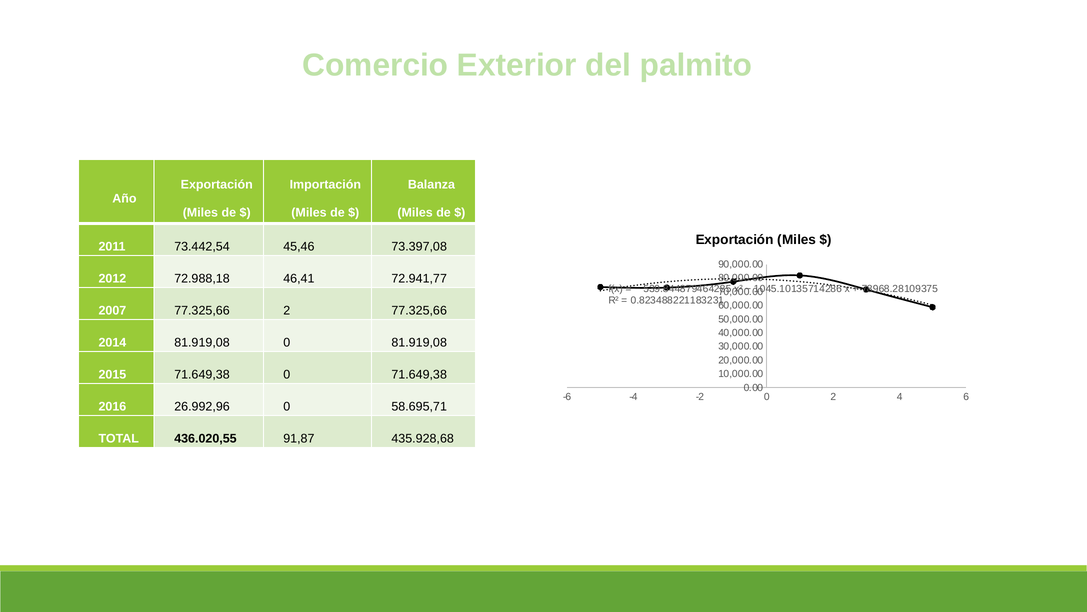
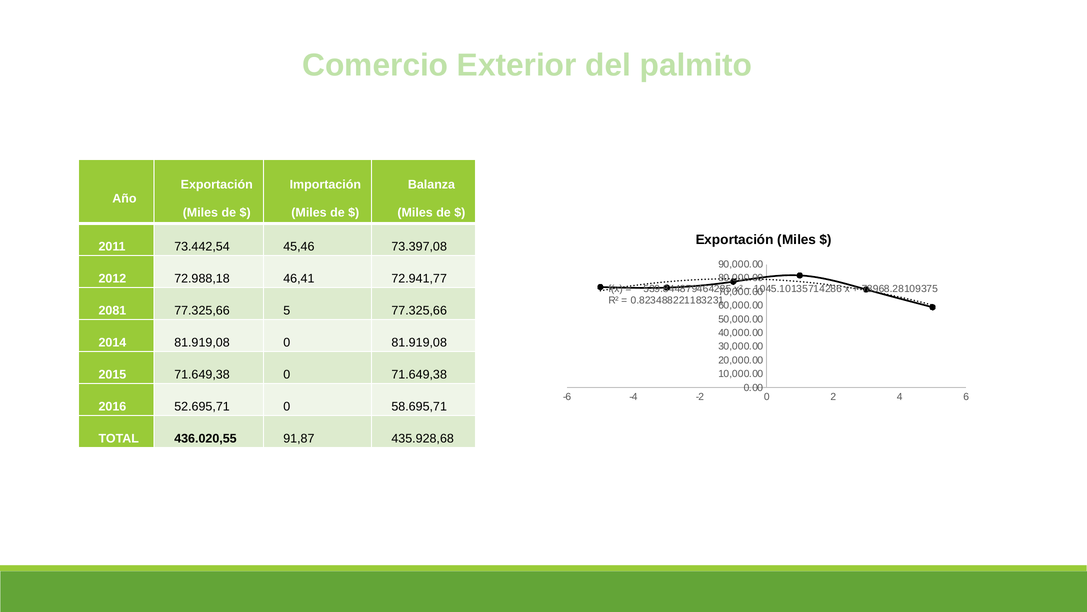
2007: 2007 -> 2081
77.325,66 2: 2 -> 5
26.992,96: 26.992,96 -> 52.695,71
